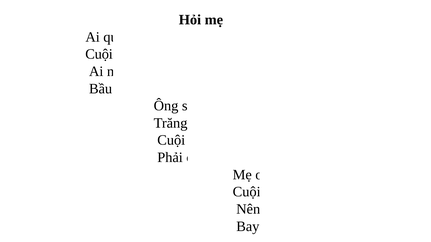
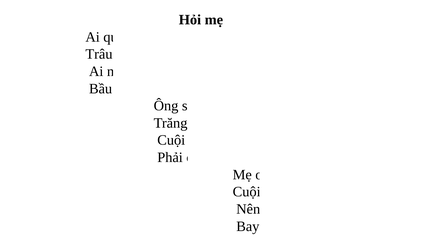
Cuội at (99, 54): Cuội -> Trâu
